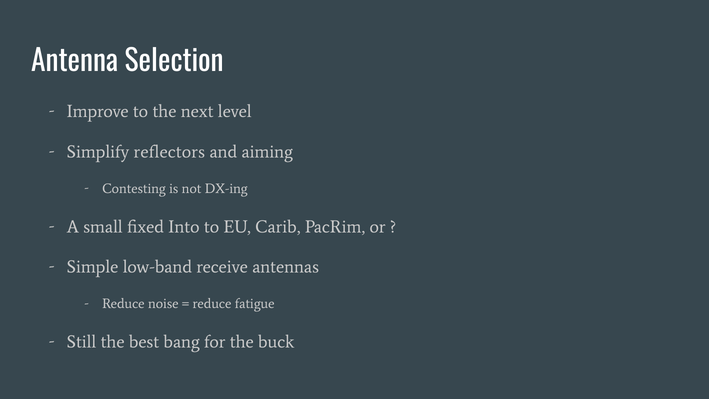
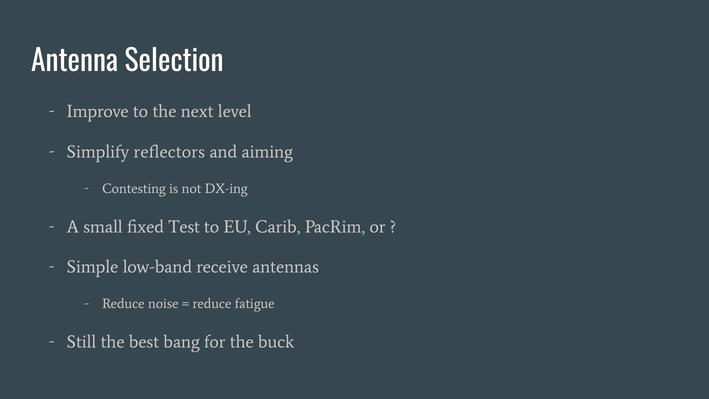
Into: Into -> Test
